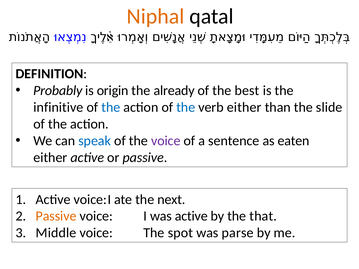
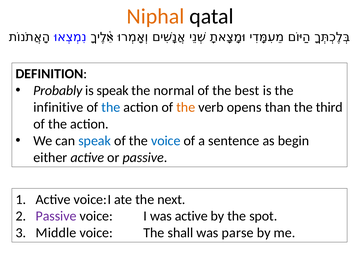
is origin: origin -> speak
already: already -> normal
the at (186, 107) colour: blue -> orange
verb either: either -> opens
slide: slide -> third
voice at (166, 141) colour: purple -> blue
eaten: eaten -> begin
Passive at (56, 216) colour: orange -> purple
that: that -> spot
spot: spot -> shall
